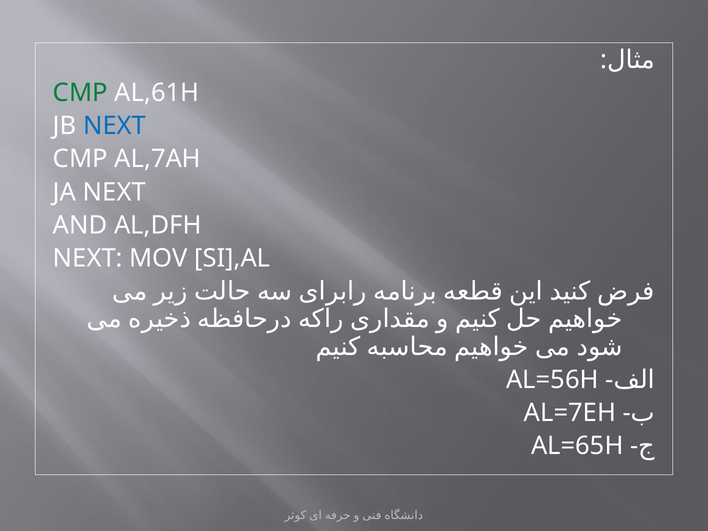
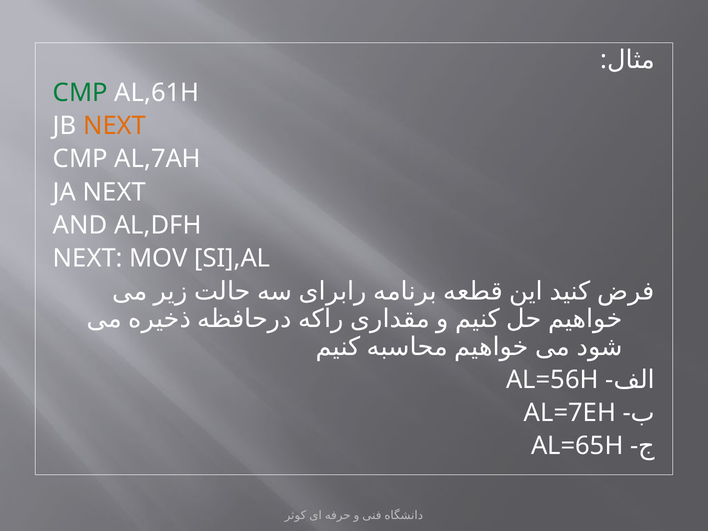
NEXT at (115, 126) colour: blue -> orange
